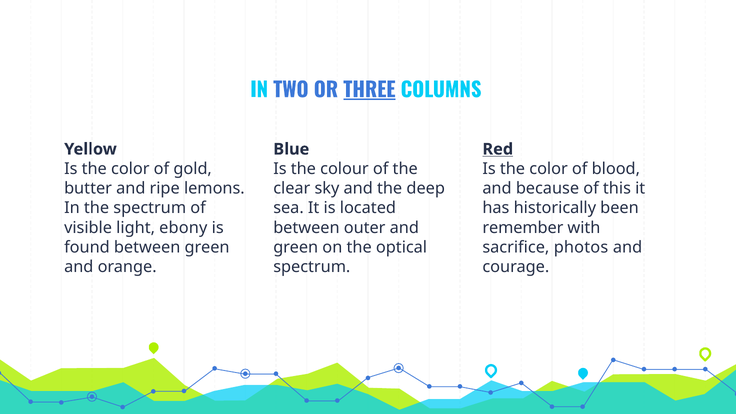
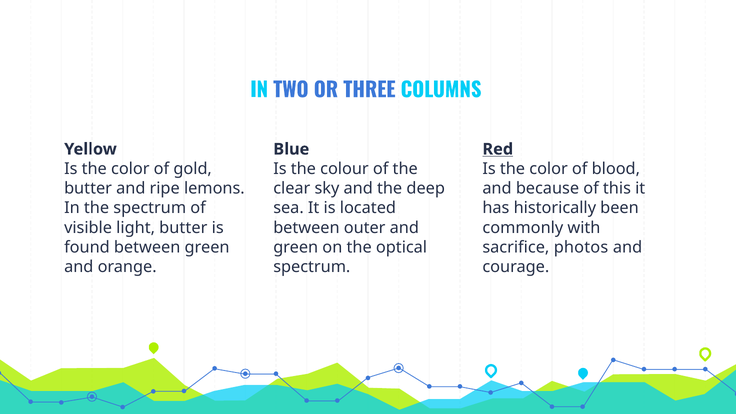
THREE underline: present -> none
light ebony: ebony -> butter
remember: remember -> commonly
